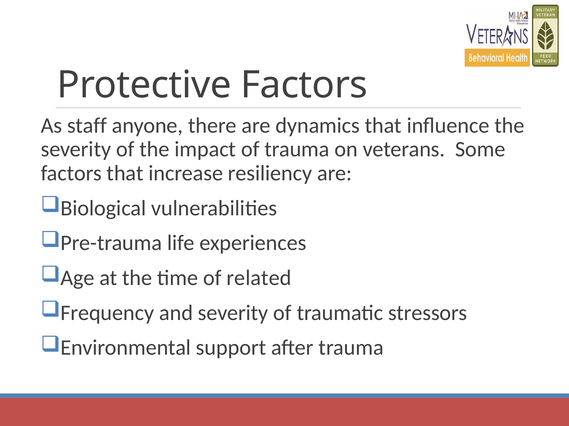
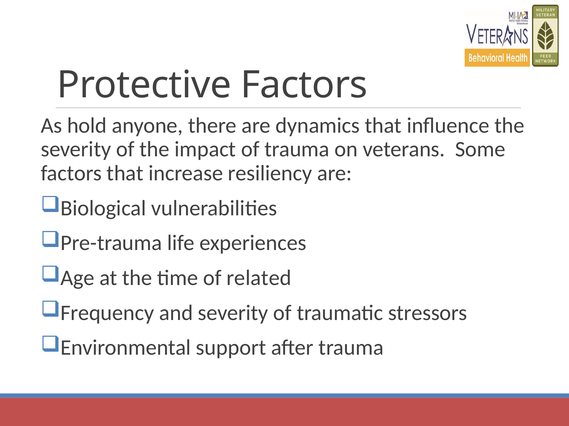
staff: staff -> hold
